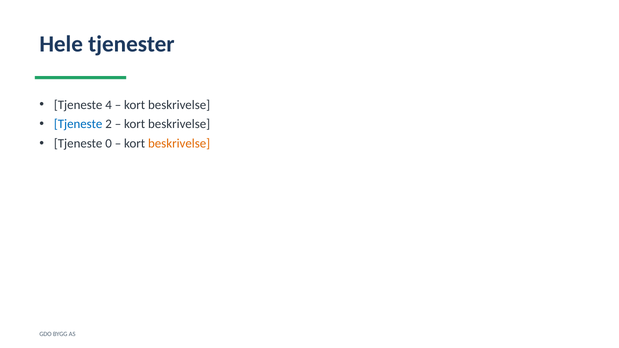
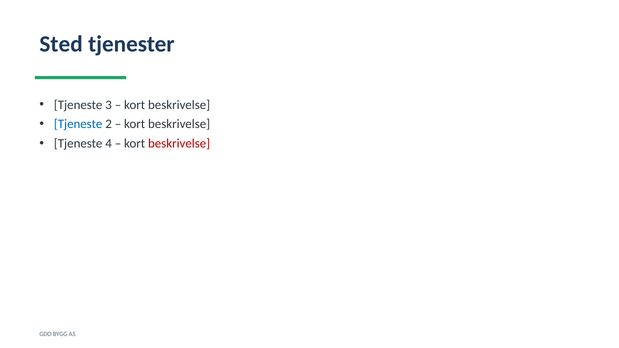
Hele: Hele -> Sted
4: 4 -> 3
0: 0 -> 4
beskrivelse at (179, 144) colour: orange -> red
